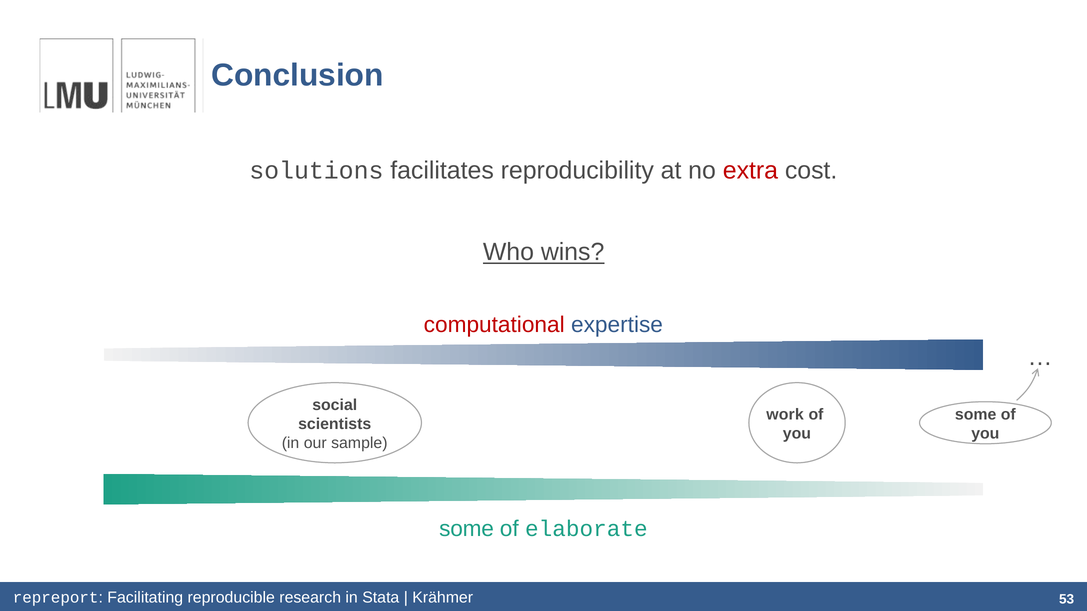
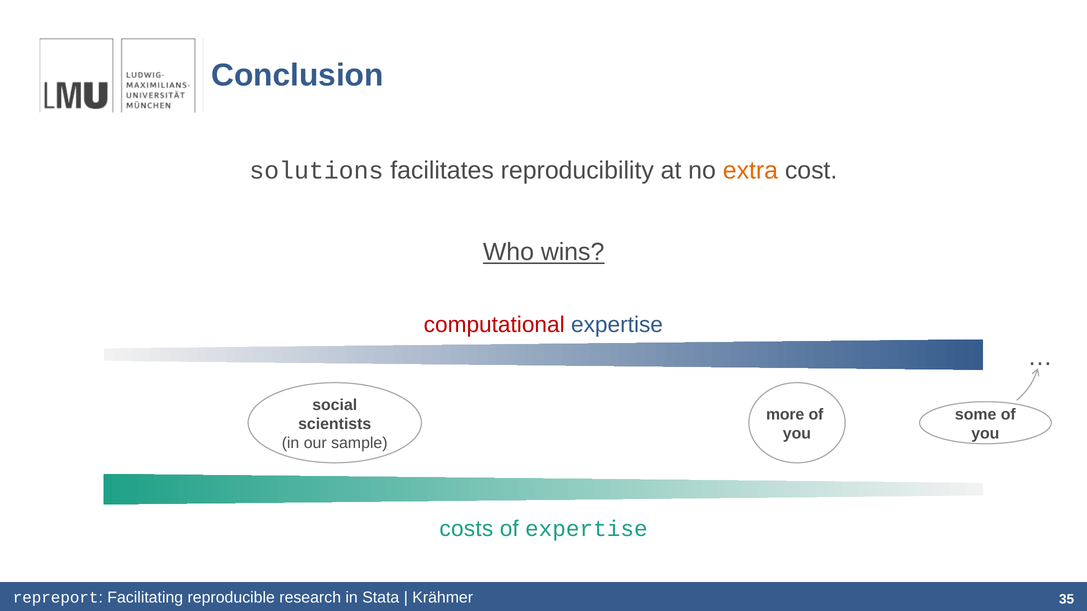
extra colour: red -> orange
work: work -> more
some at (467, 529): some -> costs
of elaborate: elaborate -> expertise
53: 53 -> 35
